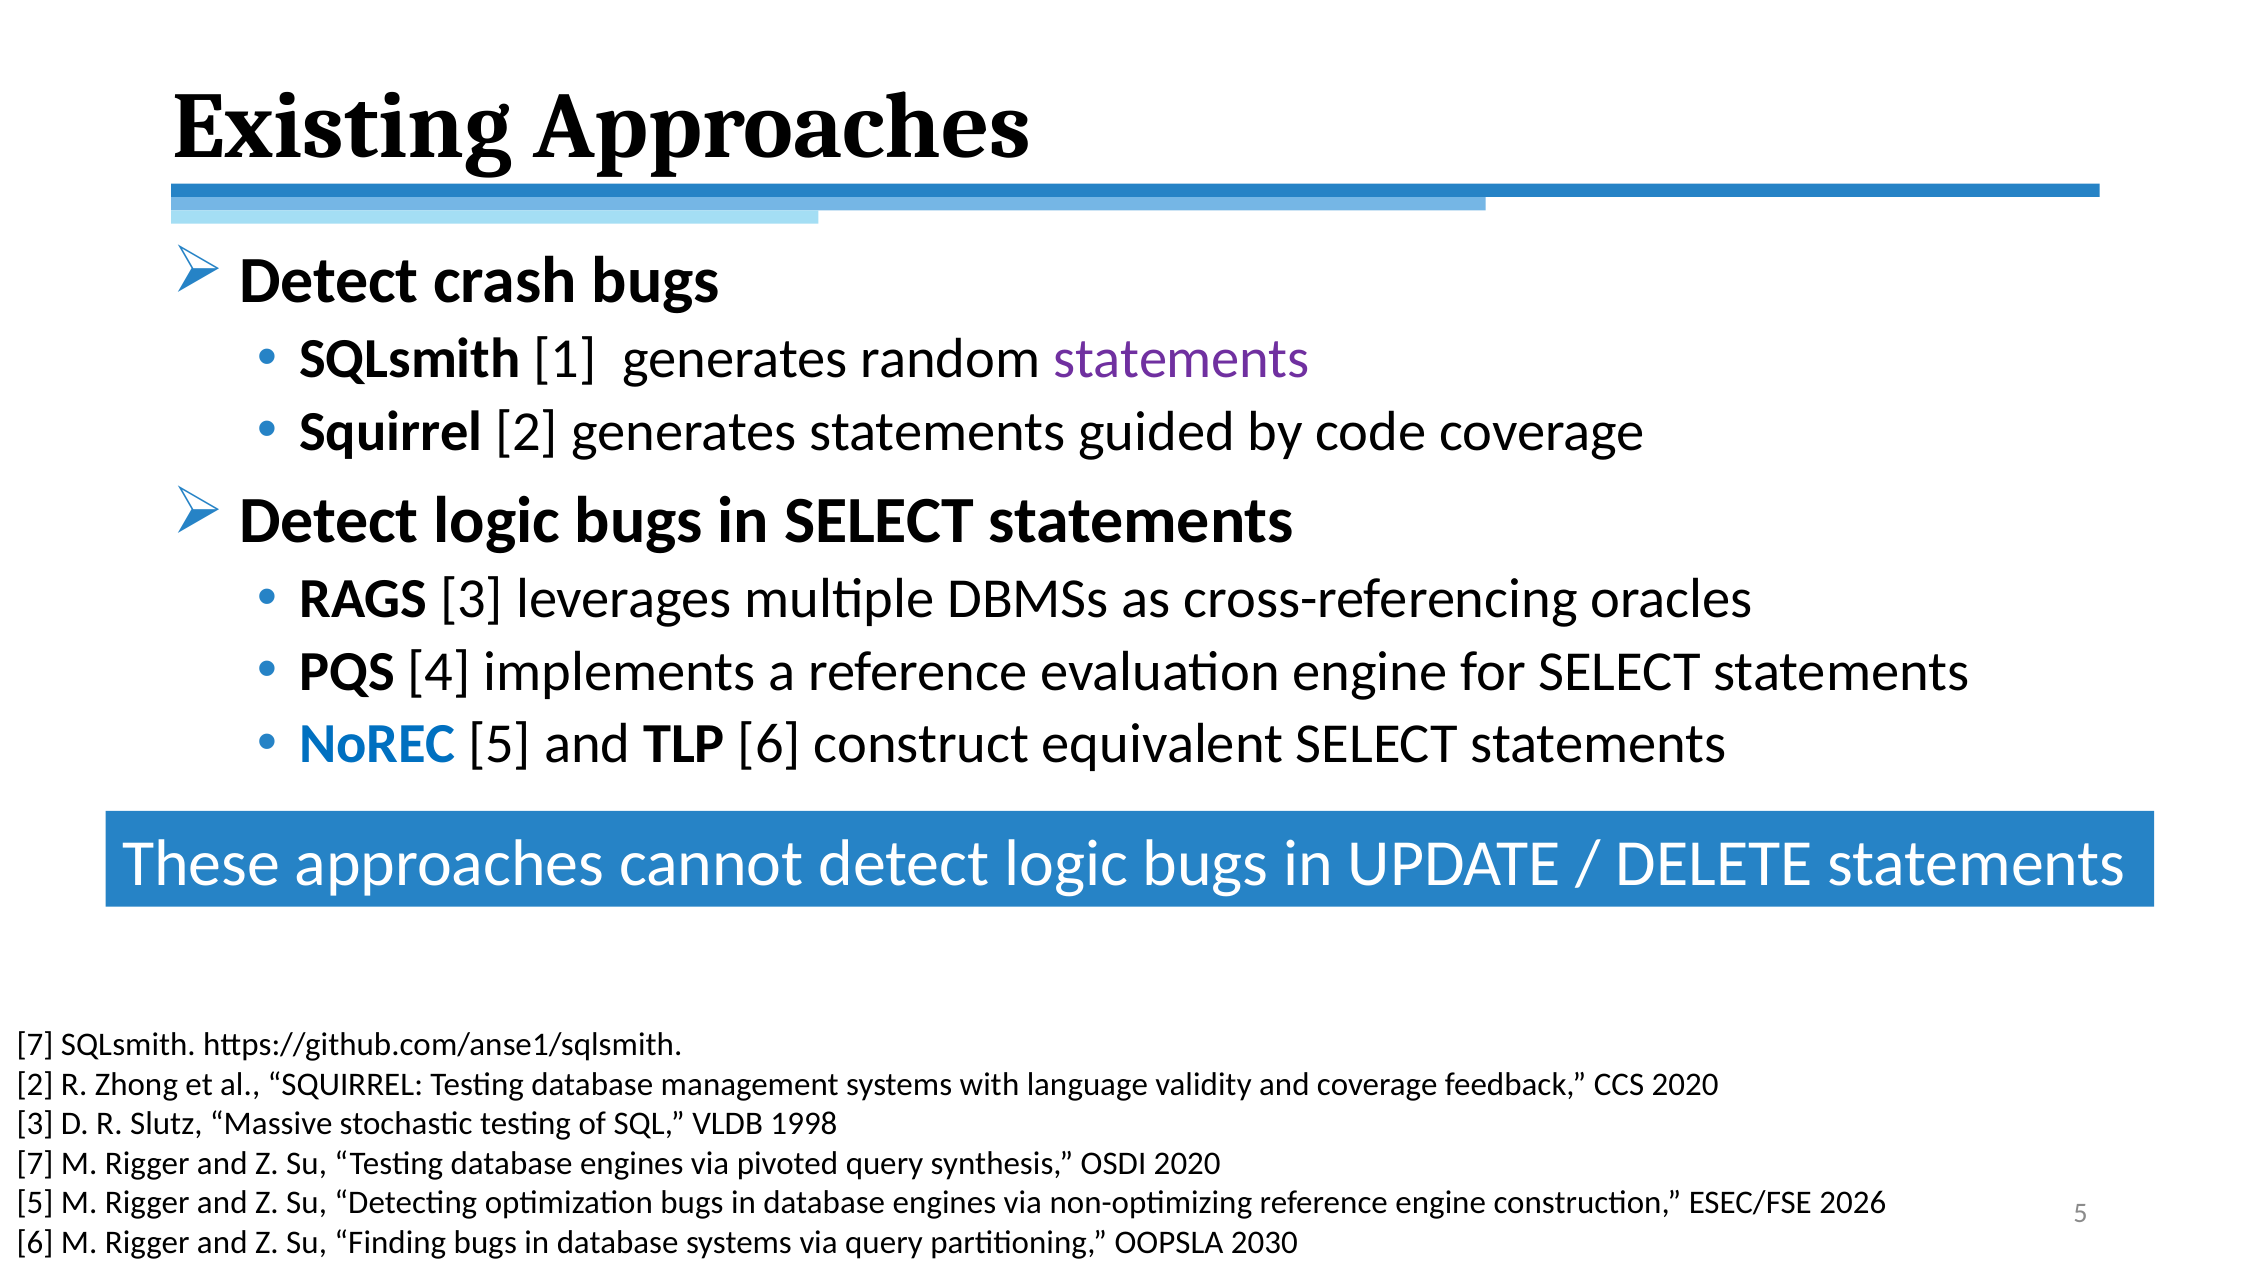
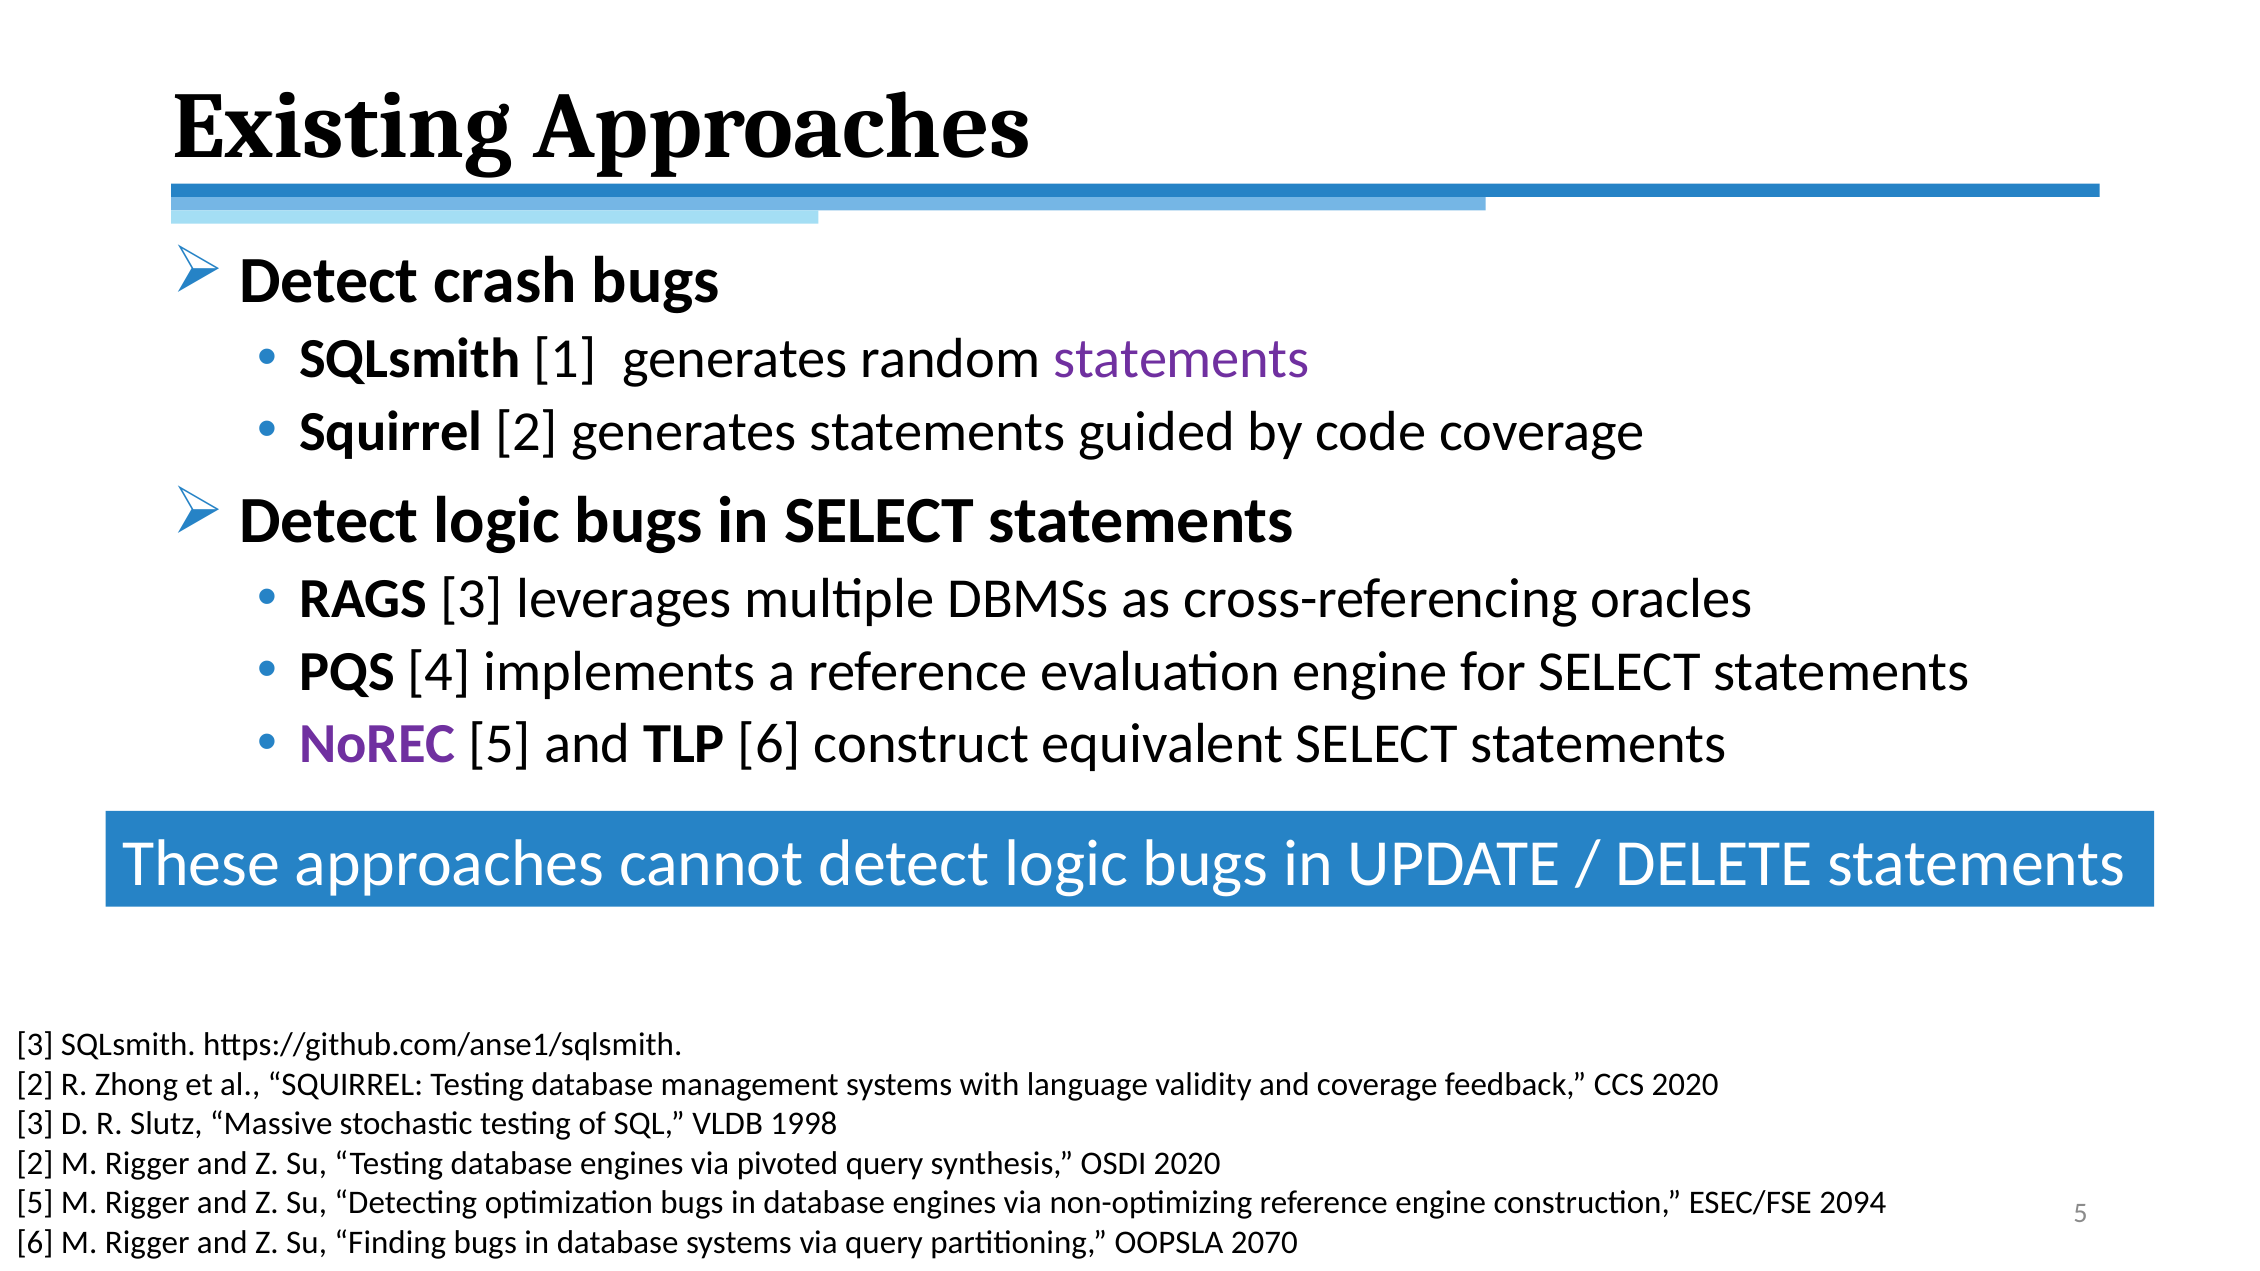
NoREC colour: blue -> purple
7 at (35, 1045): 7 -> 3
7 at (35, 1164): 7 -> 2
2026: 2026 -> 2094
2030: 2030 -> 2070
